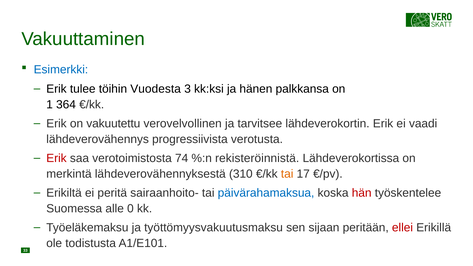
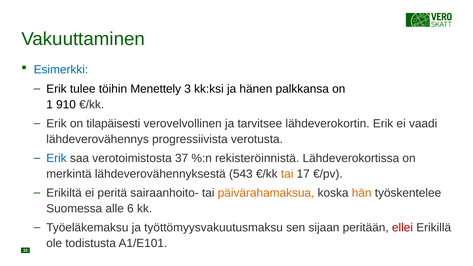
Vuodesta: Vuodesta -> Menettely
364: 364 -> 910
vakuutettu: vakuutettu -> tilapäisesti
Erik at (56, 158) colour: red -> blue
74: 74 -> 37
310: 310 -> 543
päivärahamaksua colour: blue -> orange
hän colour: red -> orange
0: 0 -> 6
